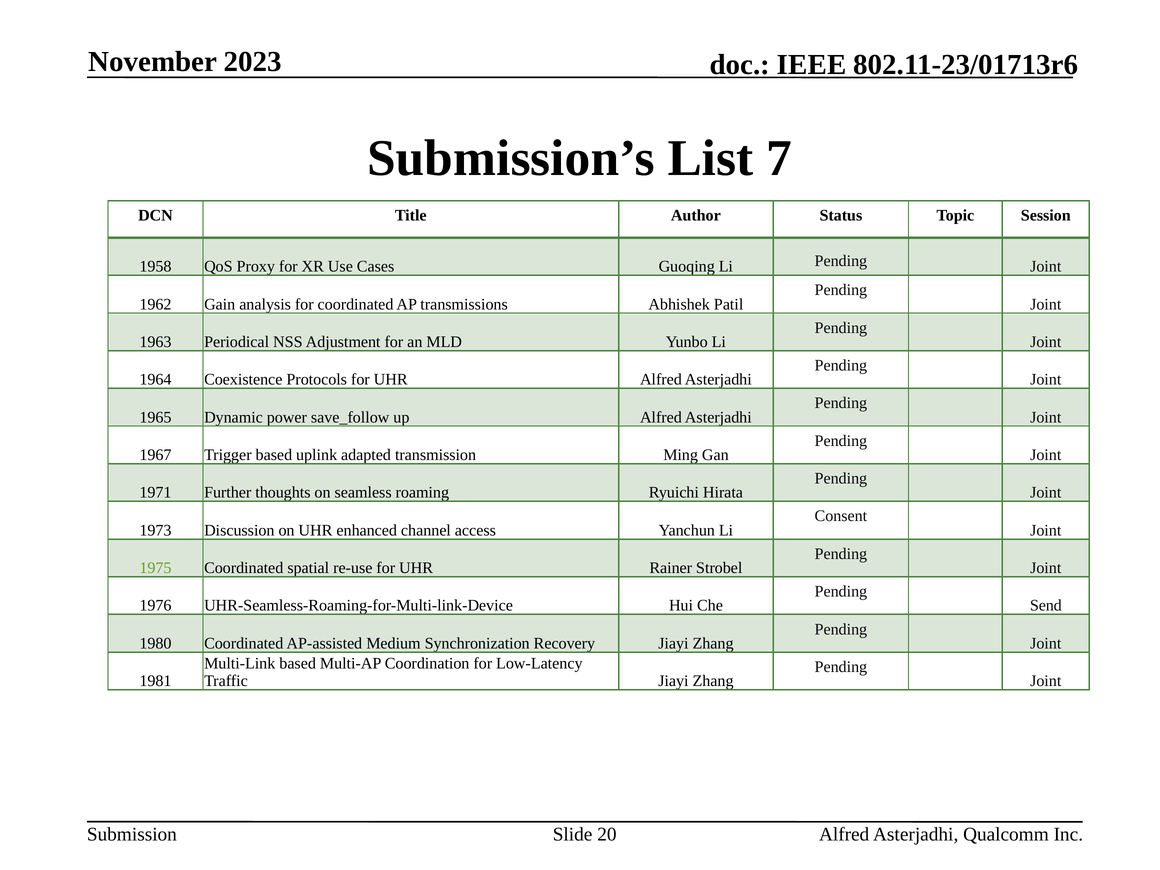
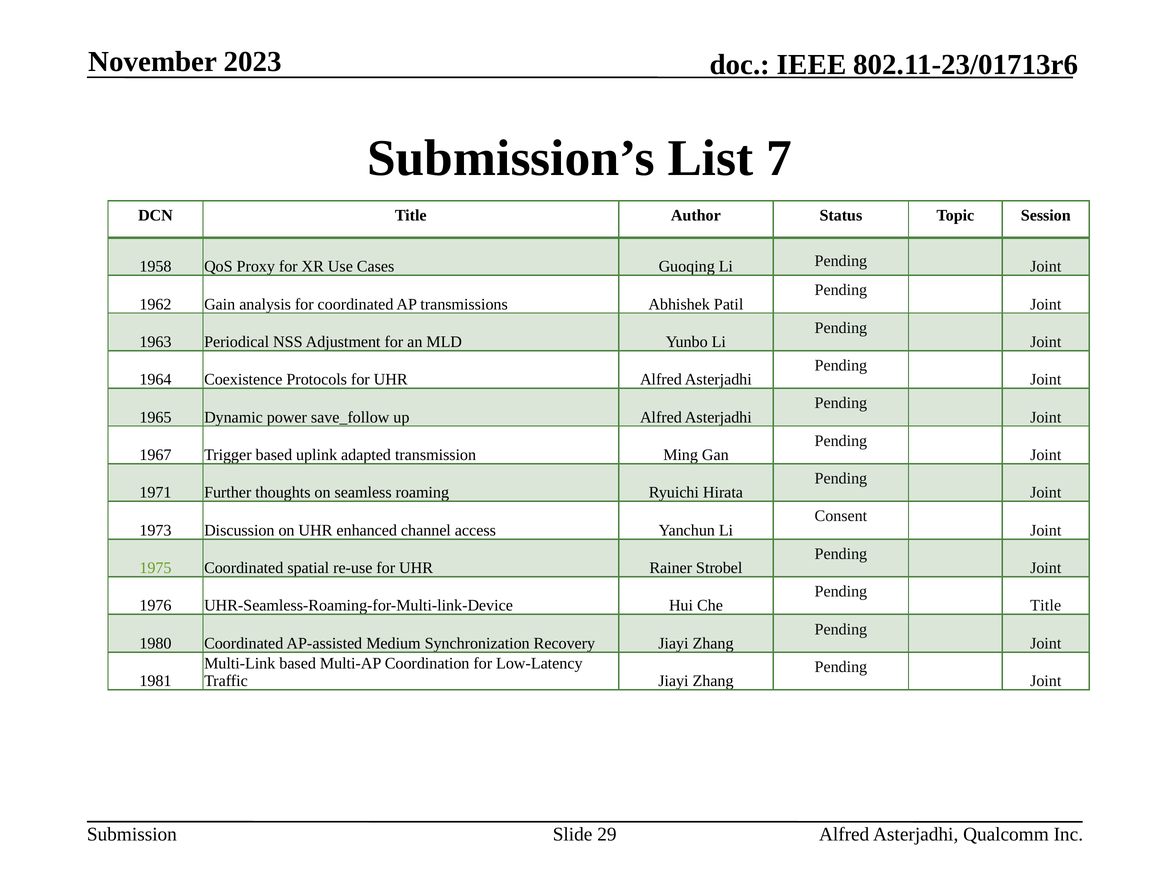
Send at (1046, 606): Send -> Title
20: 20 -> 29
